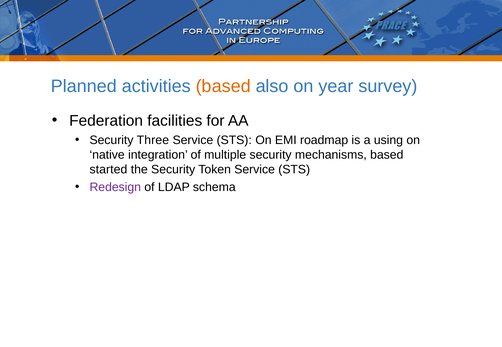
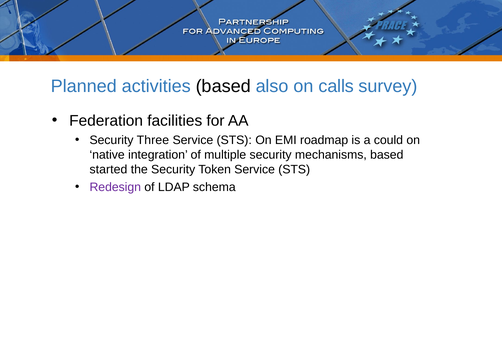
based at (223, 86) colour: orange -> black
year: year -> calls
using: using -> could
